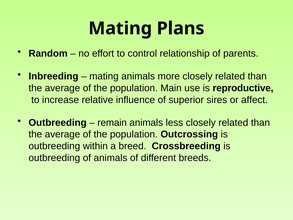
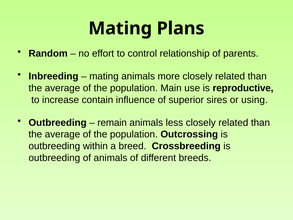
relative: relative -> contain
affect: affect -> using
